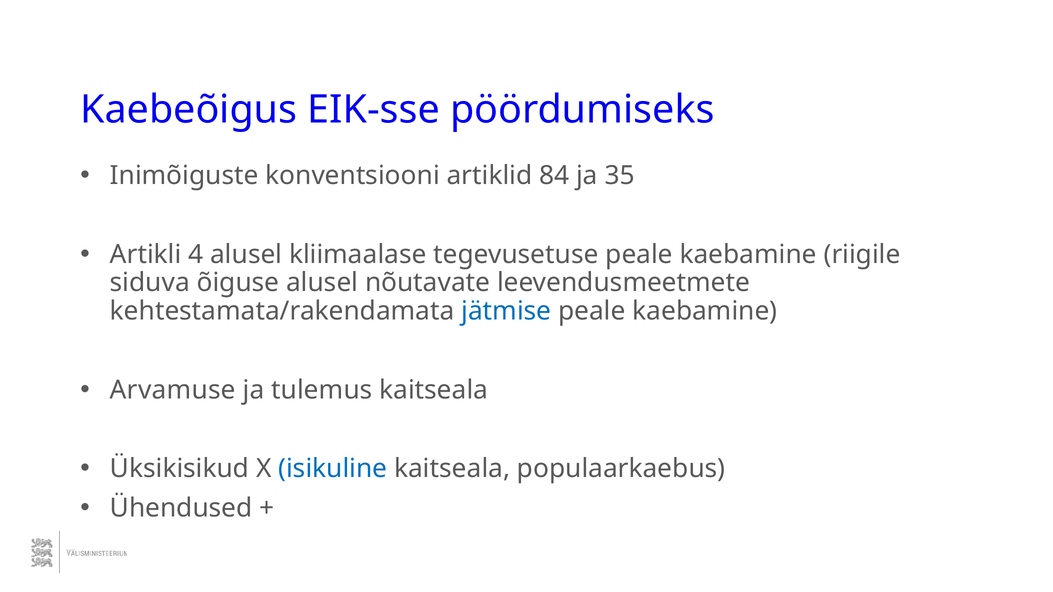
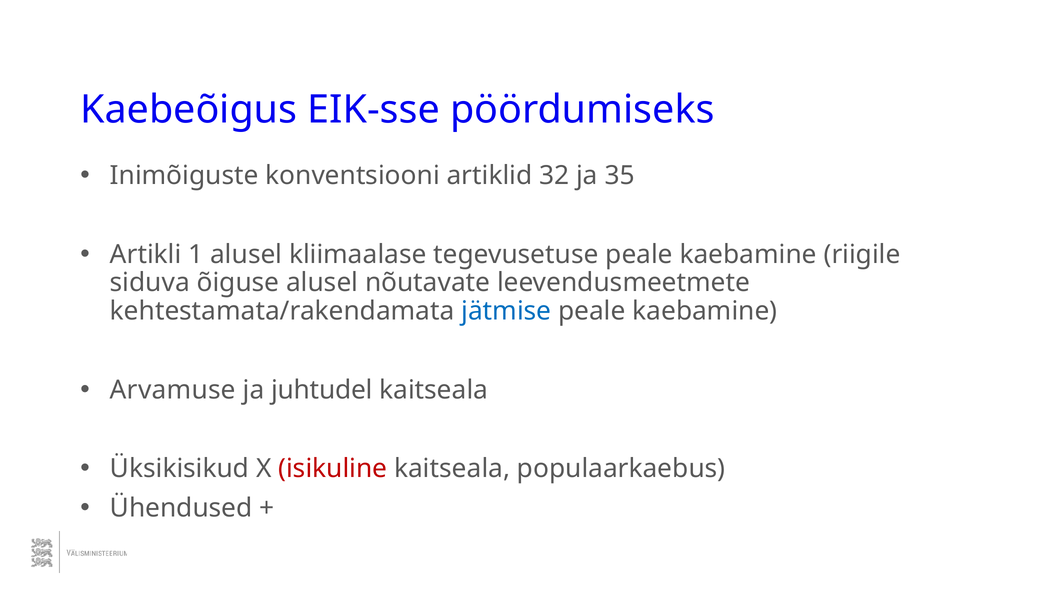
84: 84 -> 32
4: 4 -> 1
tulemus: tulemus -> juhtudel
isikuline colour: blue -> red
